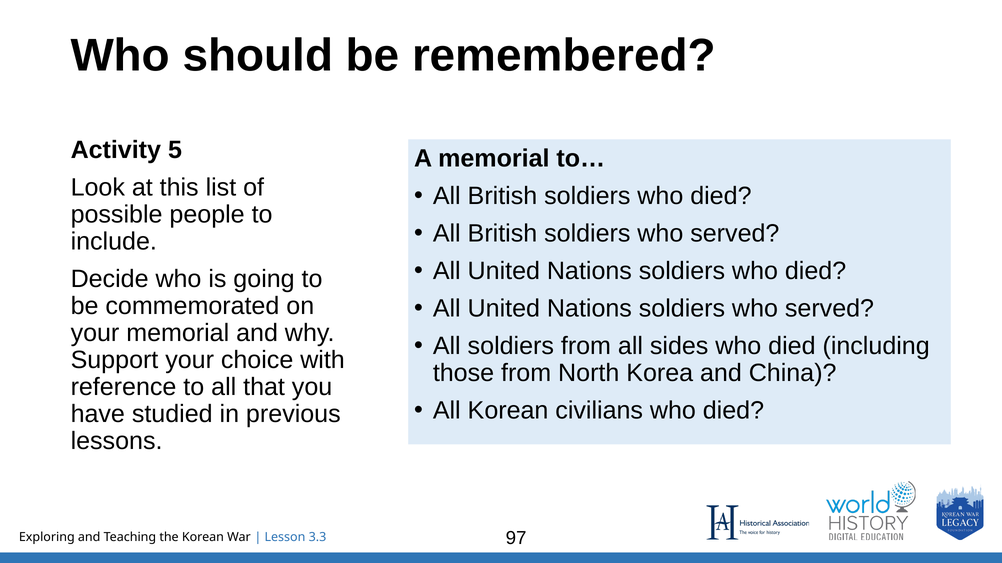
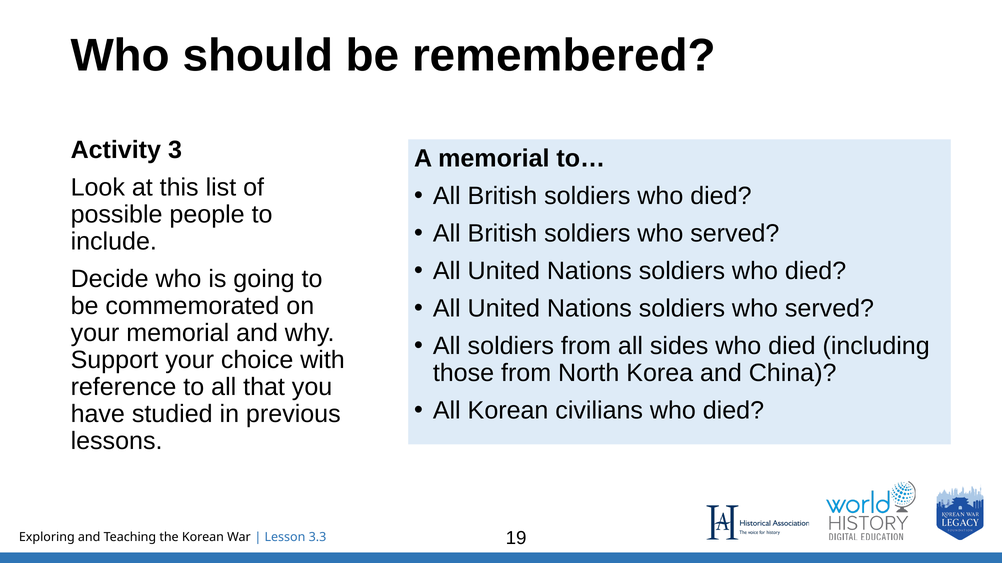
5: 5 -> 3
97: 97 -> 19
